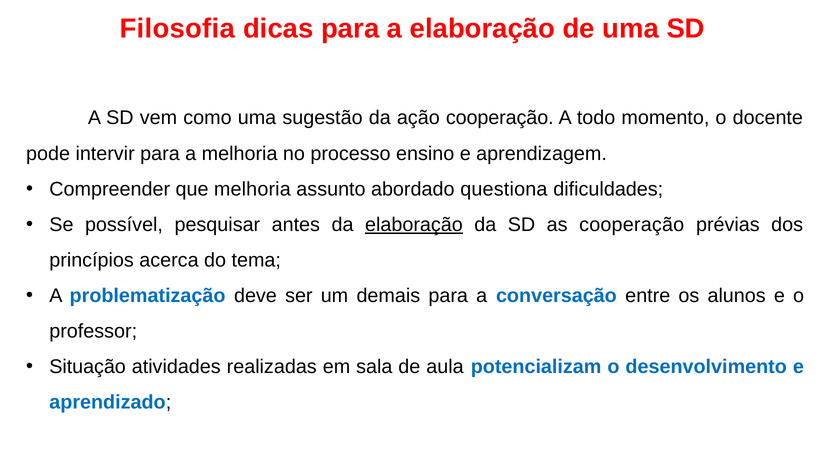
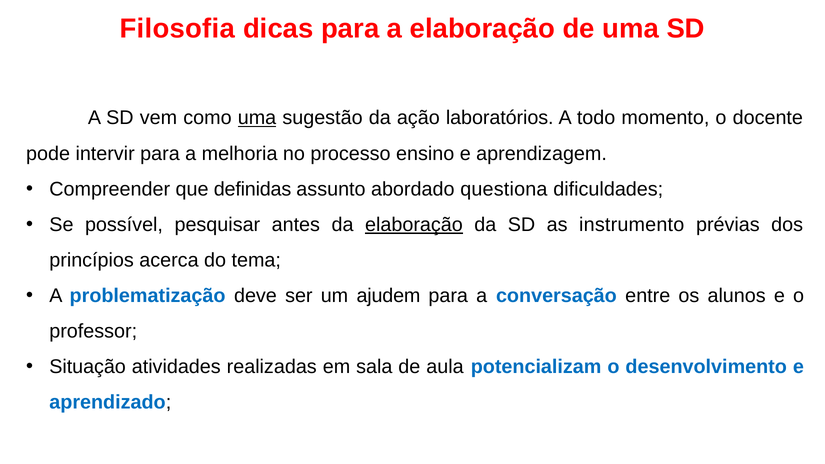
uma at (257, 118) underline: none -> present
ação cooperação: cooperação -> laboratórios
que melhoria: melhoria -> definidas
as cooperação: cooperação -> instrumento
demais: demais -> ajudem
